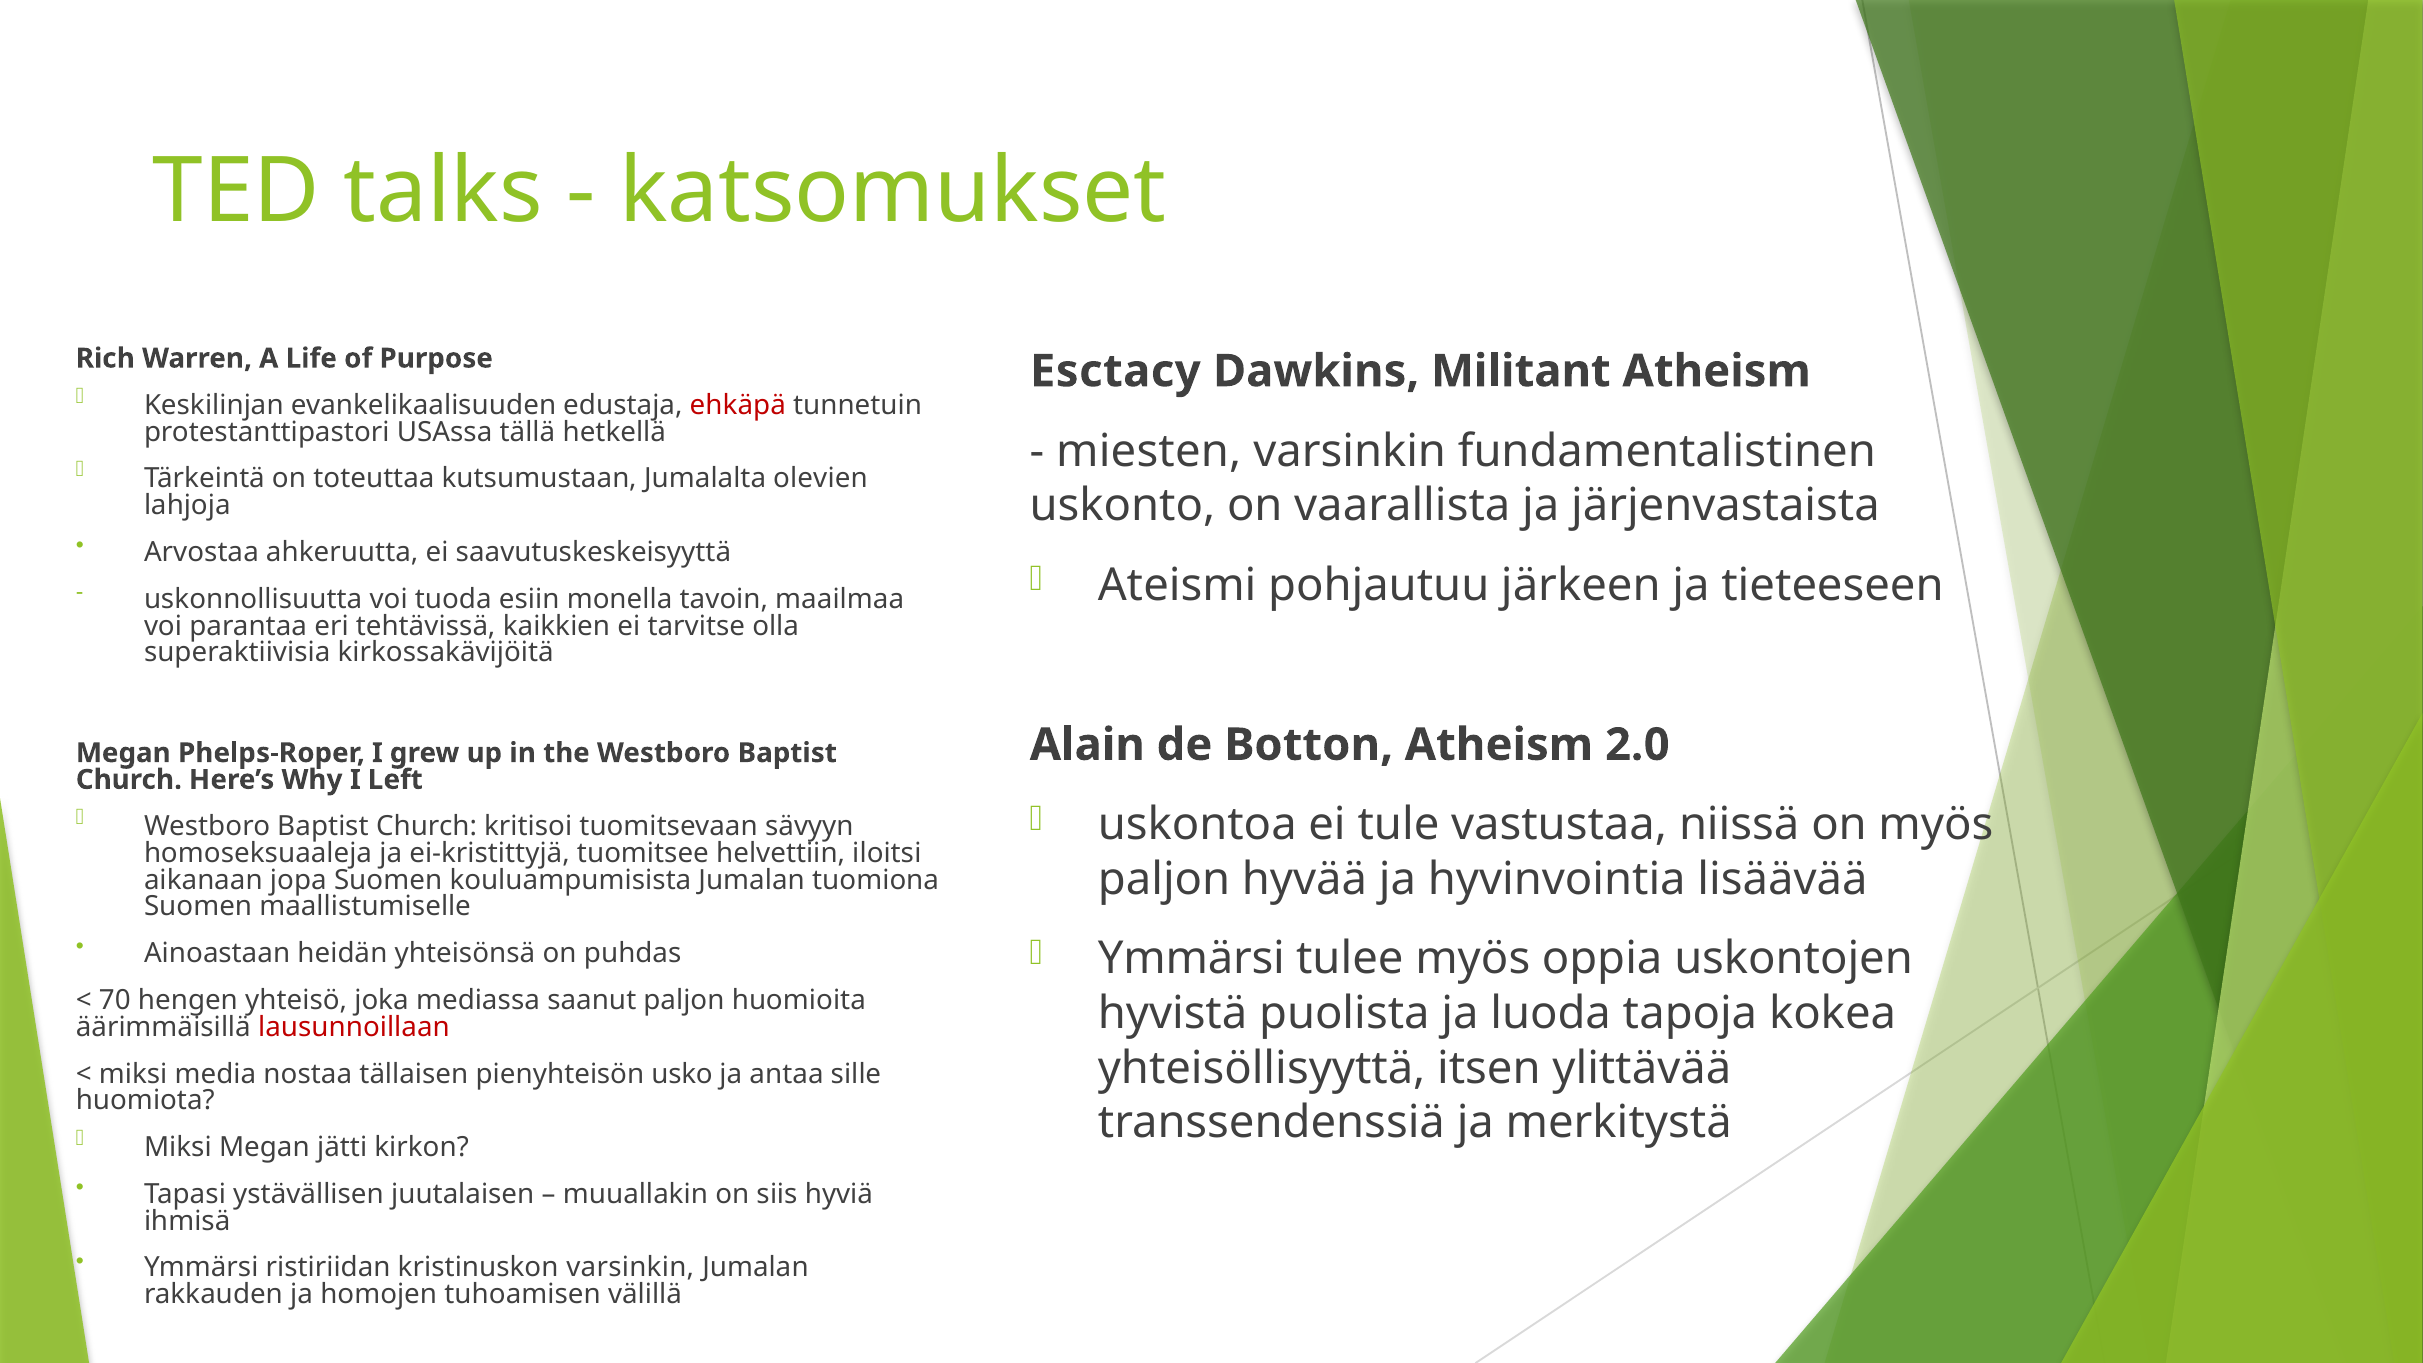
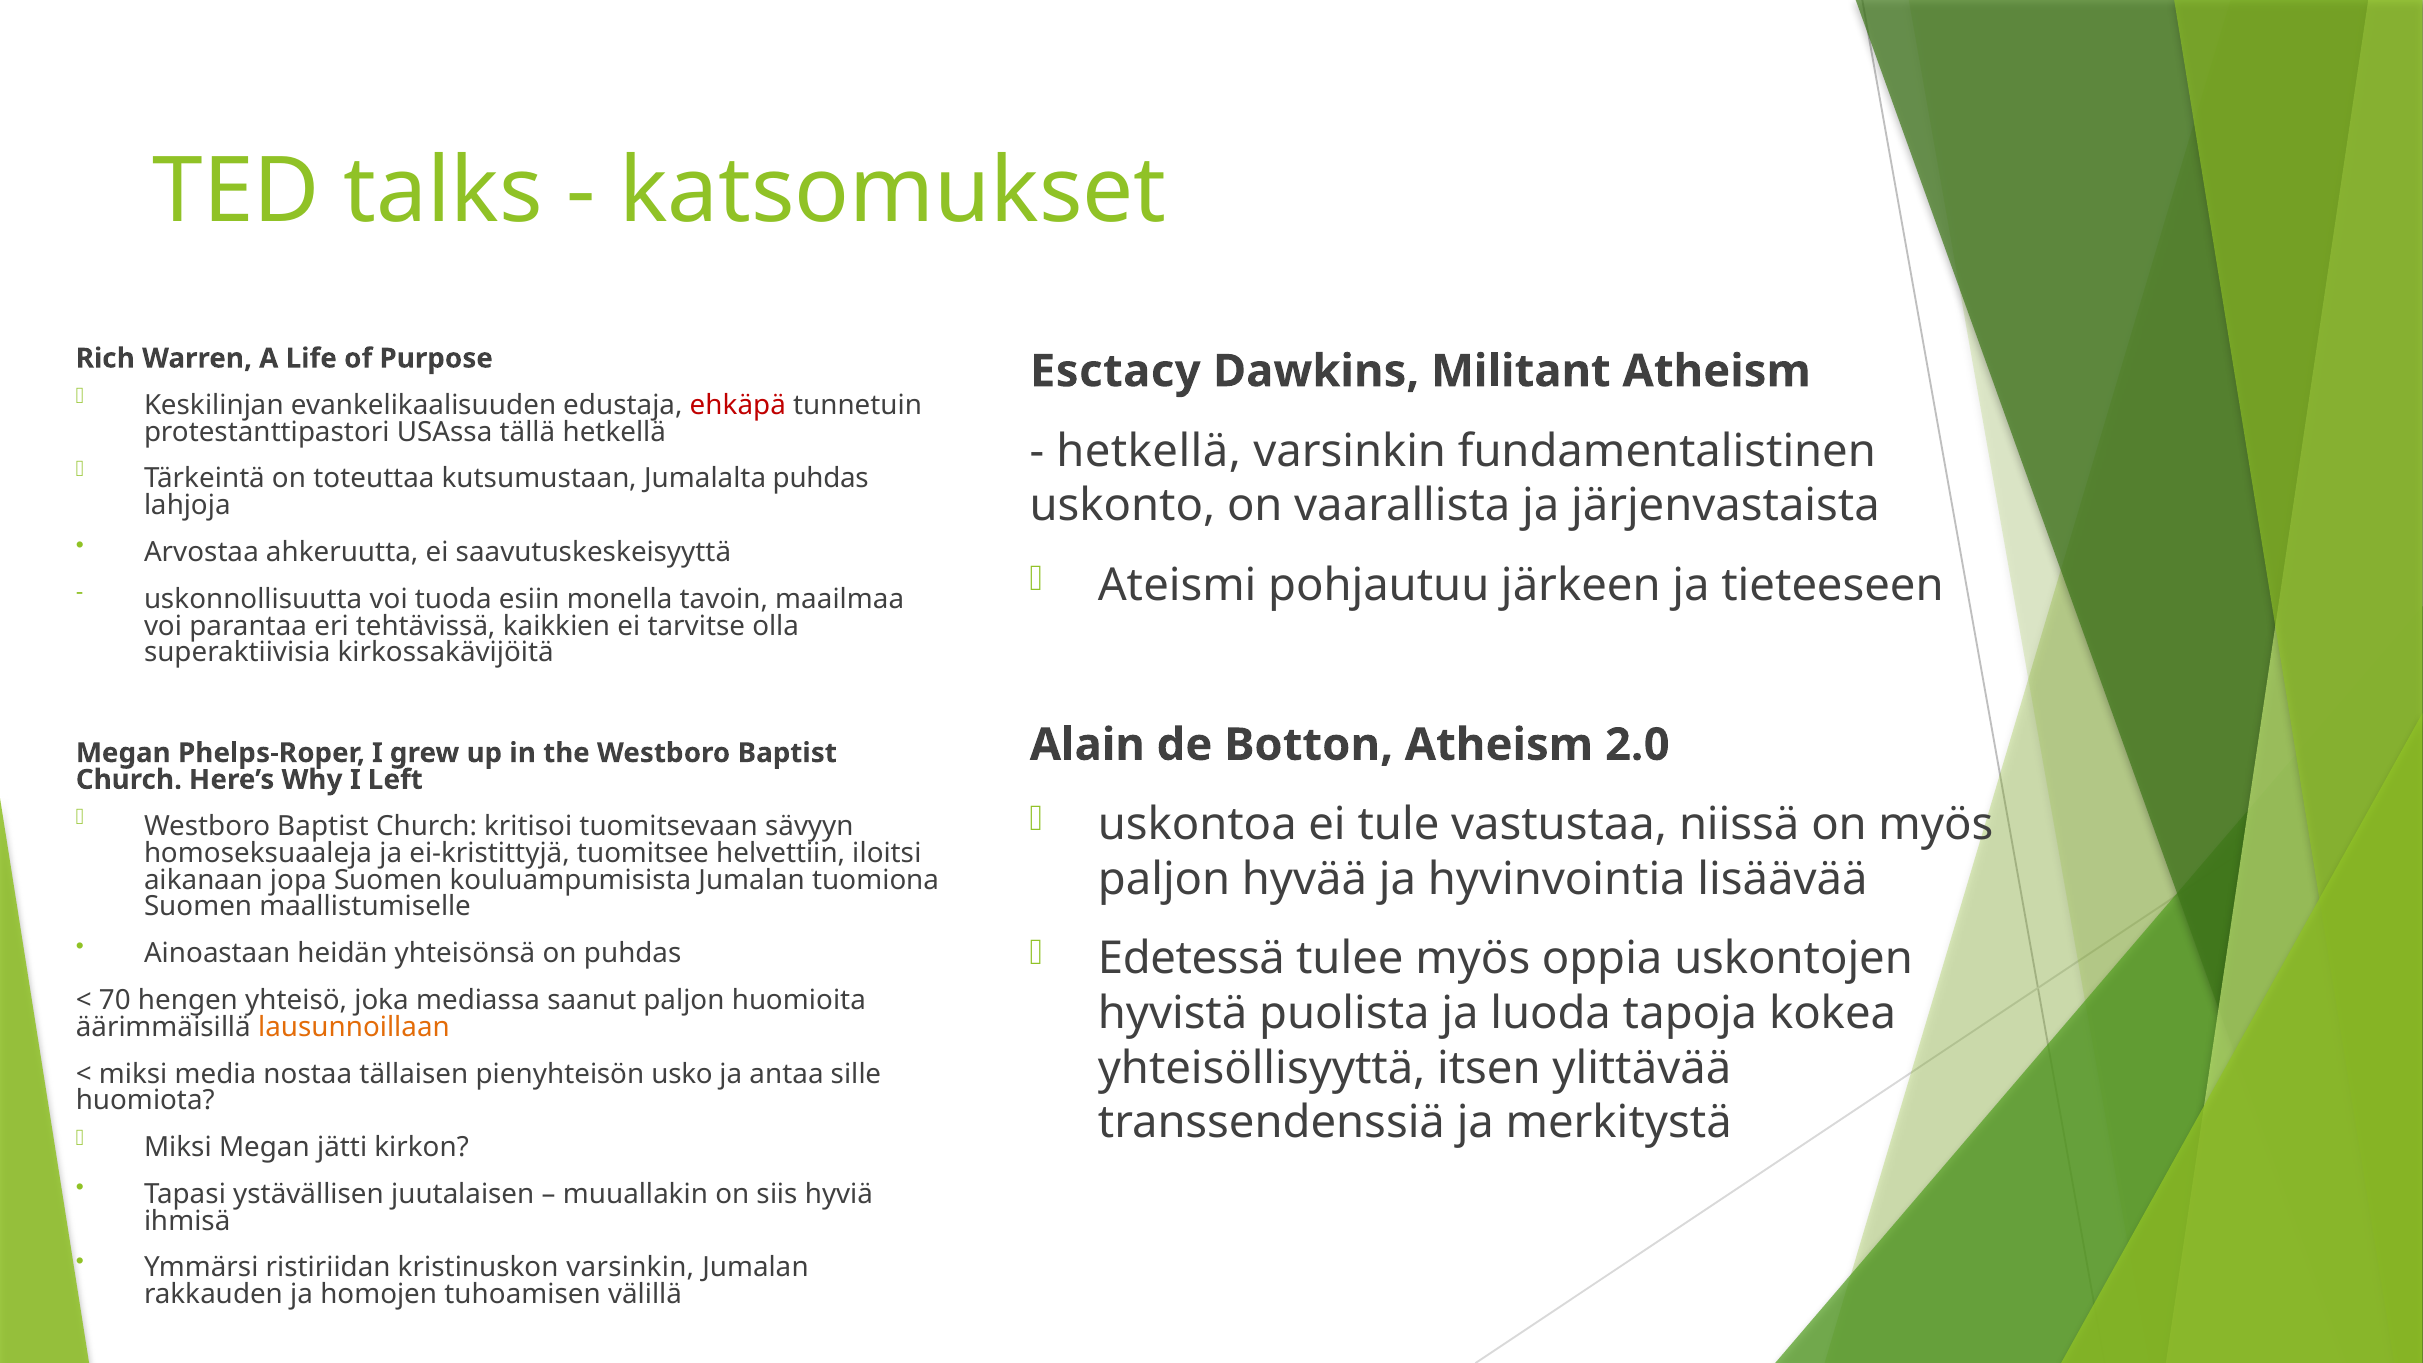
miesten at (1149, 451): miesten -> hetkellä
Jumalalta olevien: olevien -> puhdas
Ymmärsi at (1191, 959): Ymmärsi -> Edetessä
lausunnoillaan colour: red -> orange
